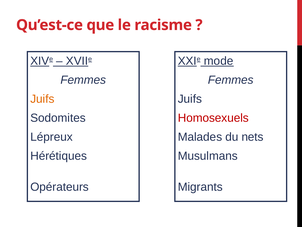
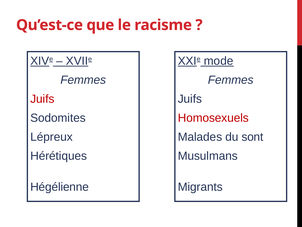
Juifs at (42, 99) colour: orange -> red
nets: nets -> sont
Opérateurs: Opérateurs -> Hégélienne
